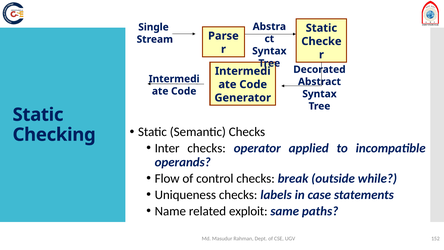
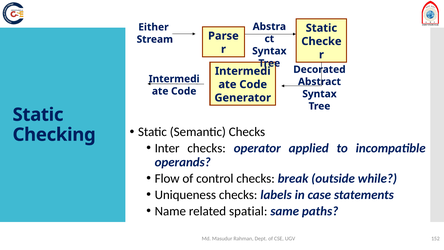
Single: Single -> Either
exploit: exploit -> spatial
